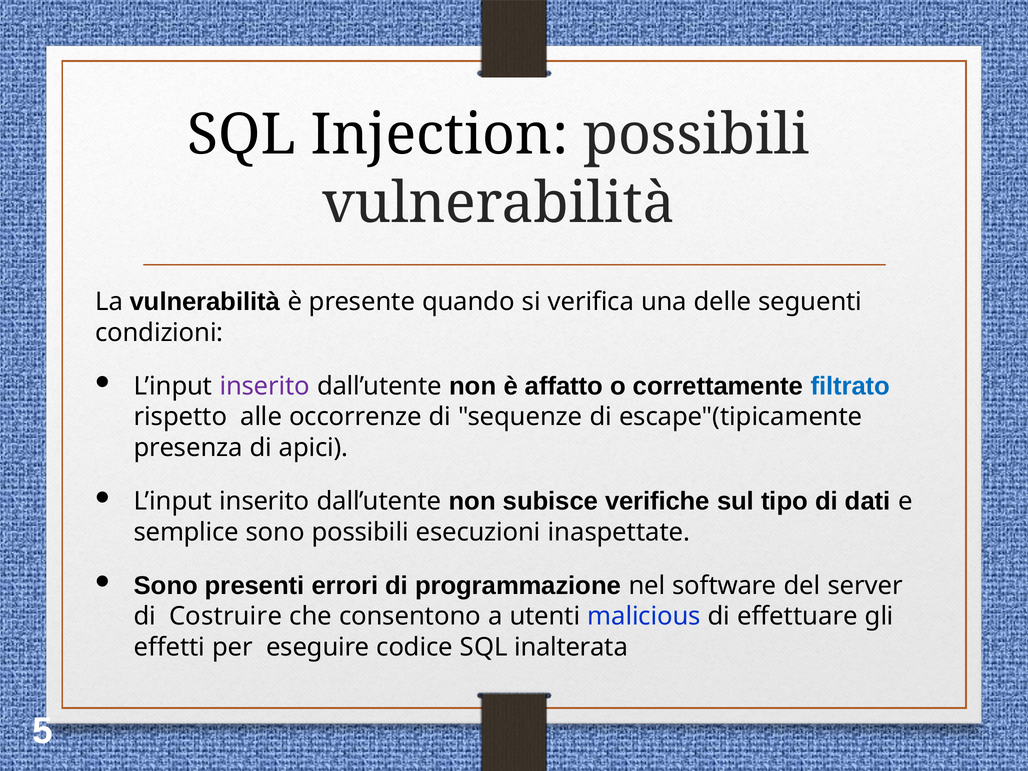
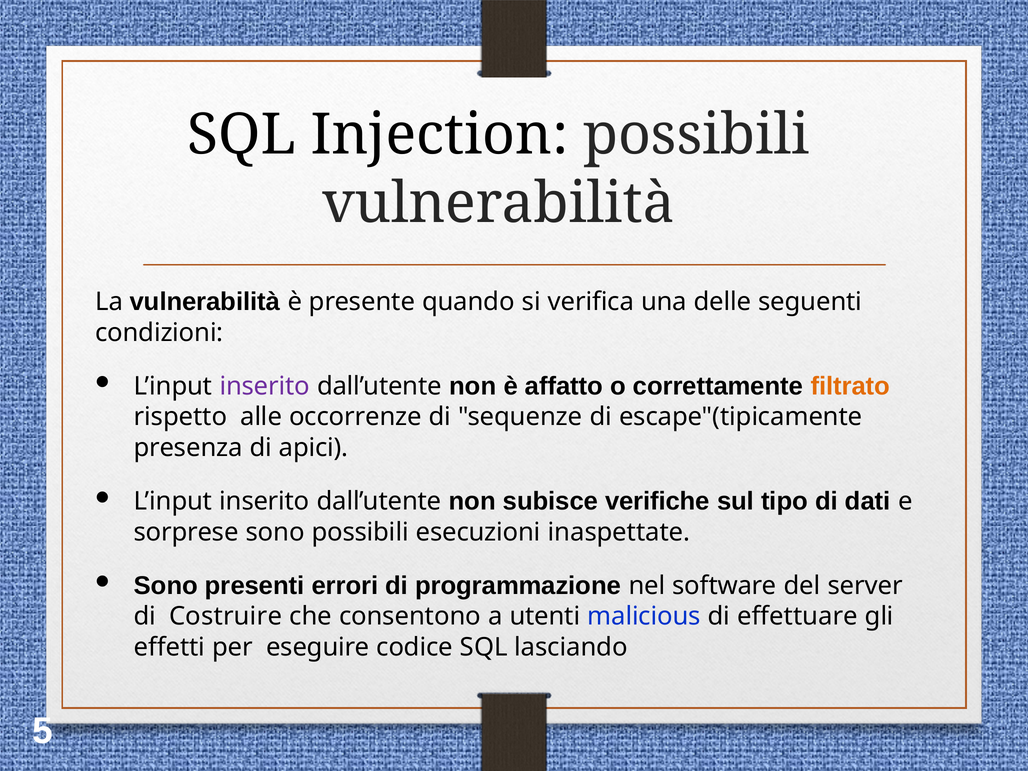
filtrato colour: blue -> orange
semplice: semplice -> sorprese
inalterata: inalterata -> lasciando
